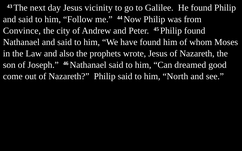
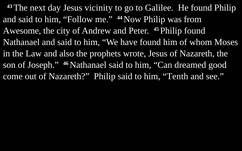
Convince: Convince -> Awesome
North: North -> Tenth
